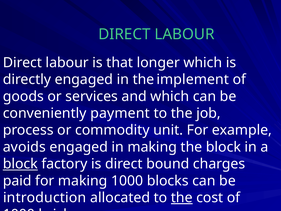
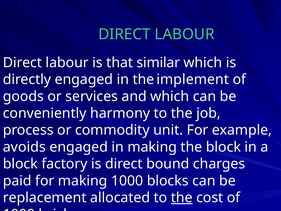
longer: longer -> similar
payment: payment -> harmony
block at (20, 164) underline: present -> none
introduction: introduction -> replacement
